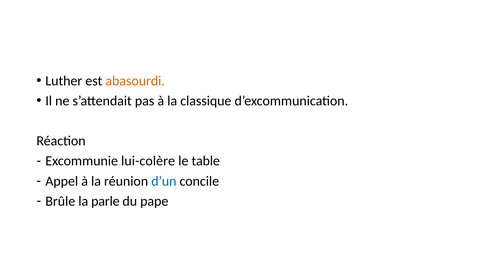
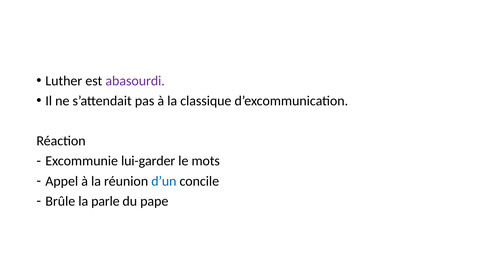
abasourdi colour: orange -> purple
lui-colère: lui-colère -> lui-garder
table: table -> mots
